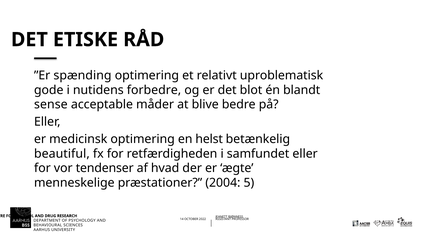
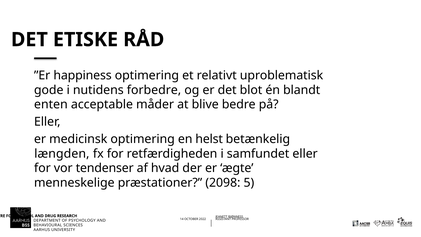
spænding: spænding -> happiness
sense: sense -> enten
beautiful: beautiful -> længden
2004: 2004 -> 2098
